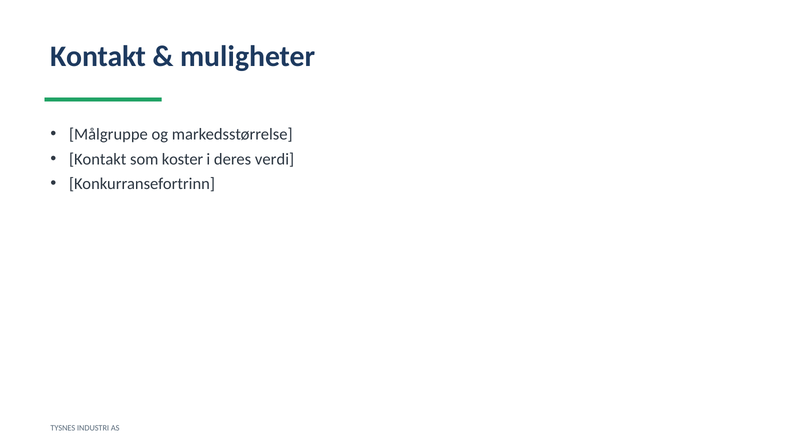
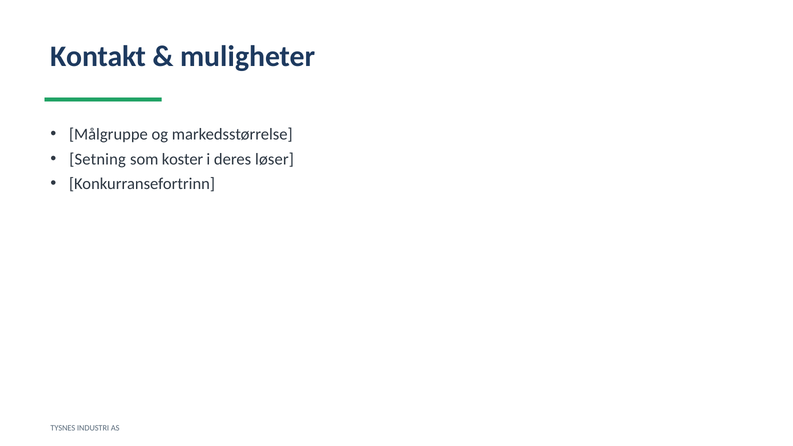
Kontakt at (98, 159): Kontakt -> Setning
verdi: verdi -> løser
